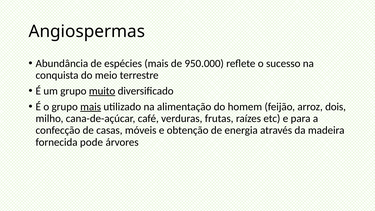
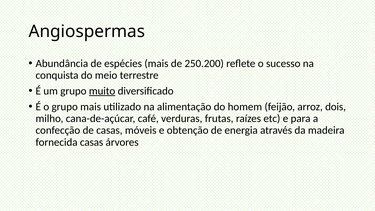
950.000: 950.000 -> 250.200
mais at (91, 107) underline: present -> none
fornecida pode: pode -> casas
